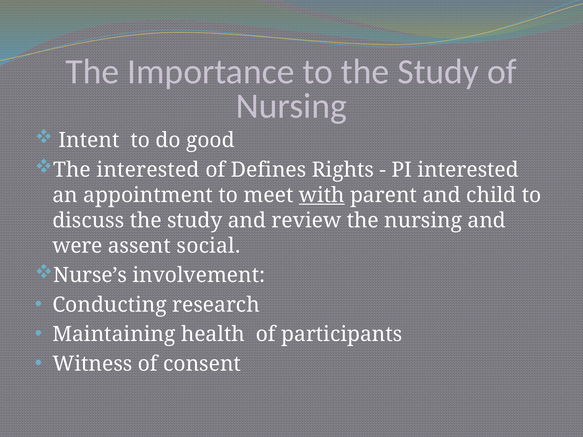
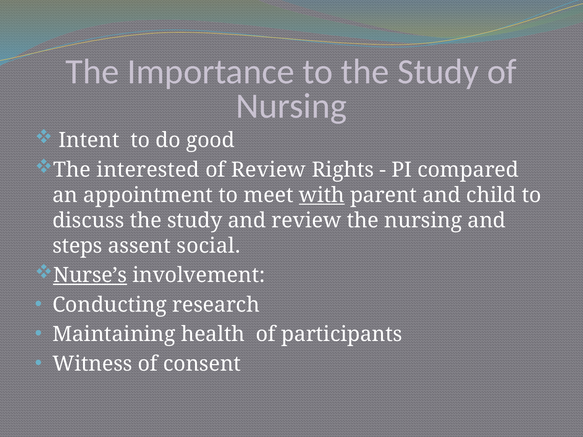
of Defines: Defines -> Review
PI interested: interested -> compared
were: were -> steps
Nurse’s underline: none -> present
